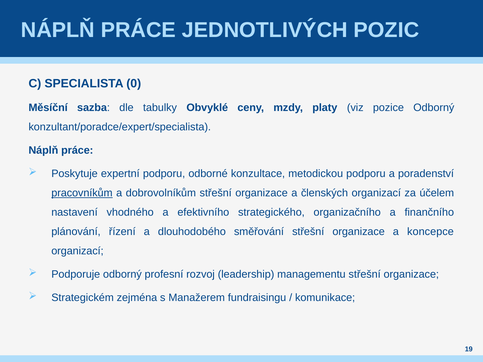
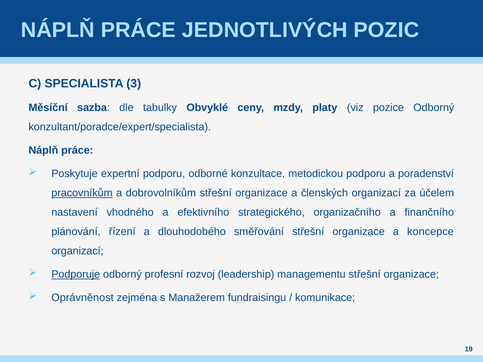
0: 0 -> 3
Podporuje underline: none -> present
Strategickém: Strategickém -> Oprávněnost
